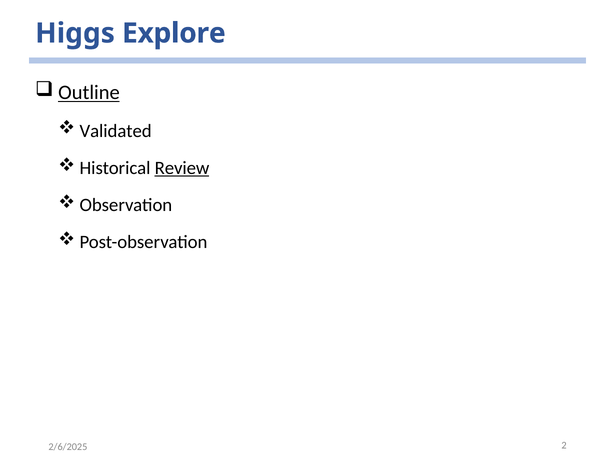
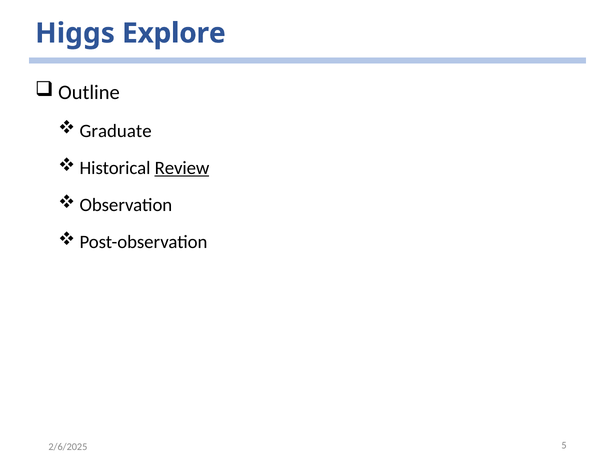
Outline underline: present -> none
Validated: Validated -> Graduate
2: 2 -> 5
